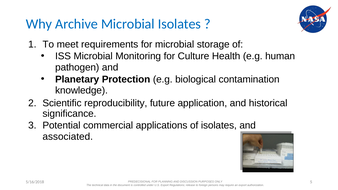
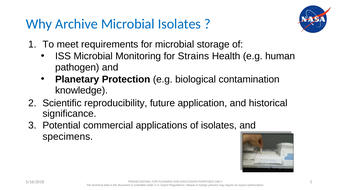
Culture: Culture -> Strains
associated: associated -> specimens
